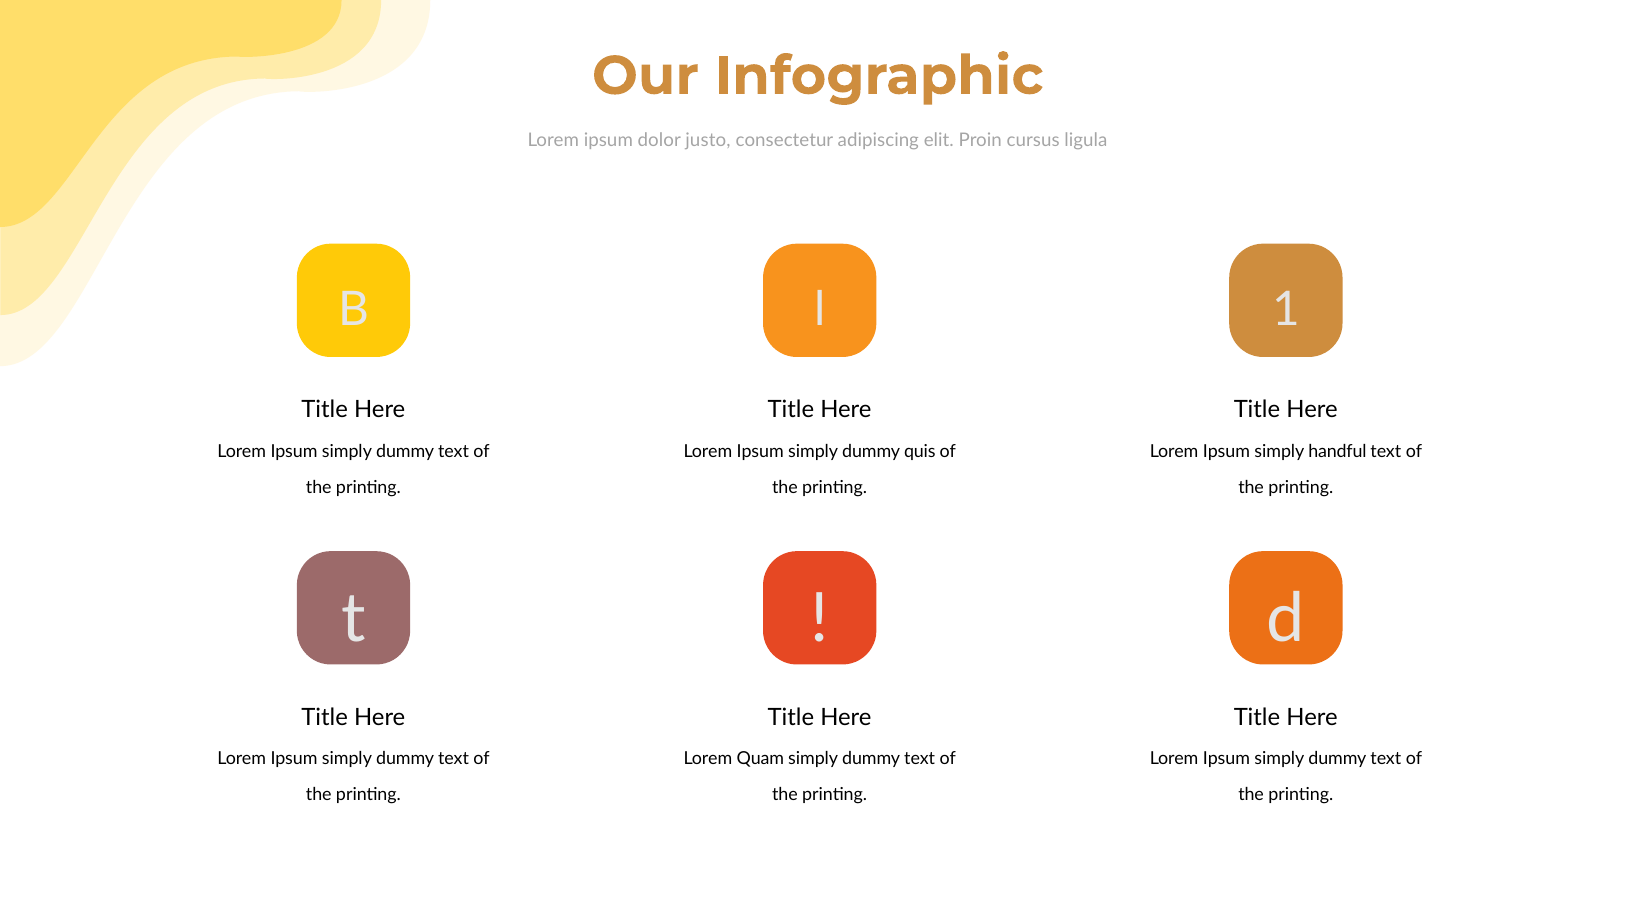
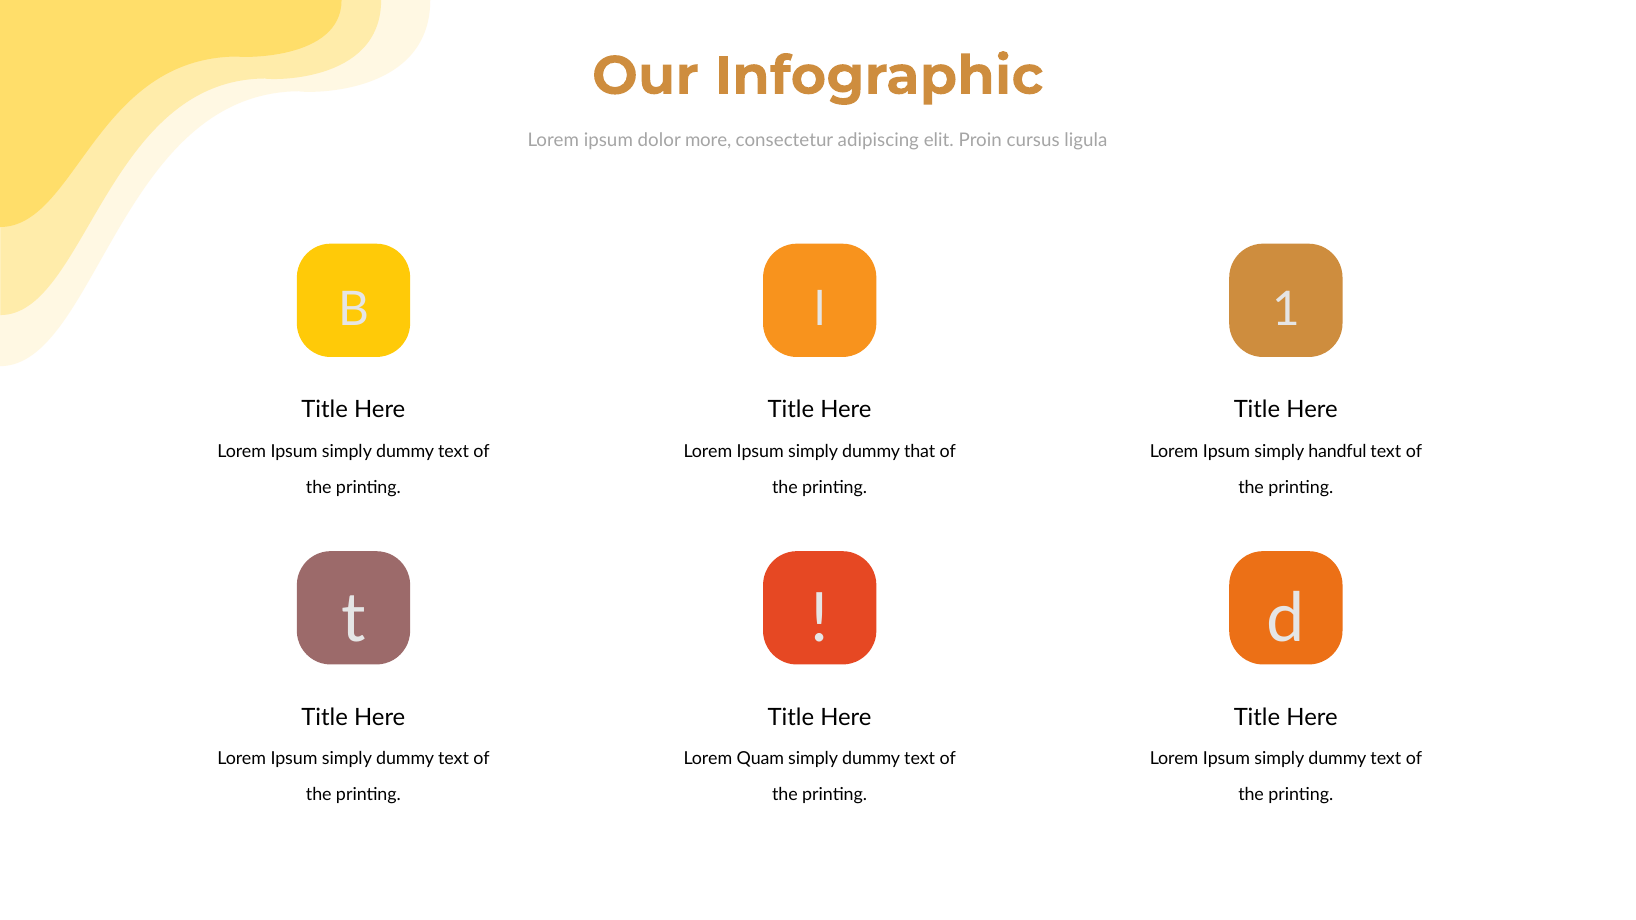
justo: justo -> more
quis: quis -> that
